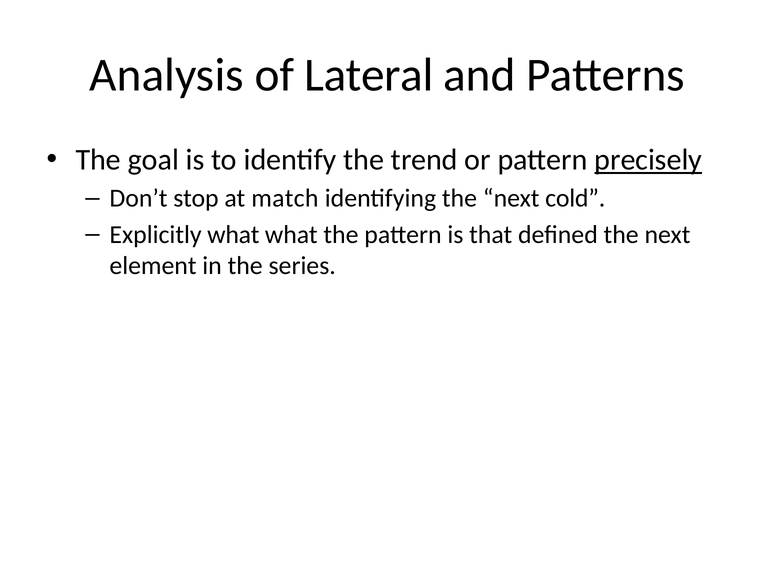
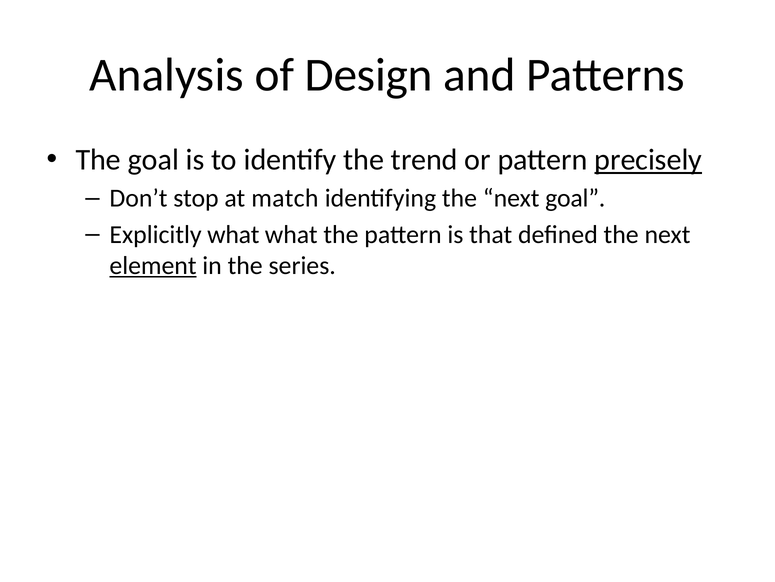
Lateral: Lateral -> Design
next cold: cold -> goal
element underline: none -> present
